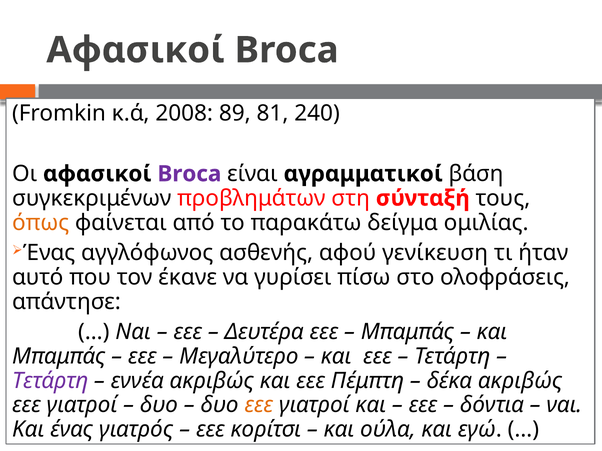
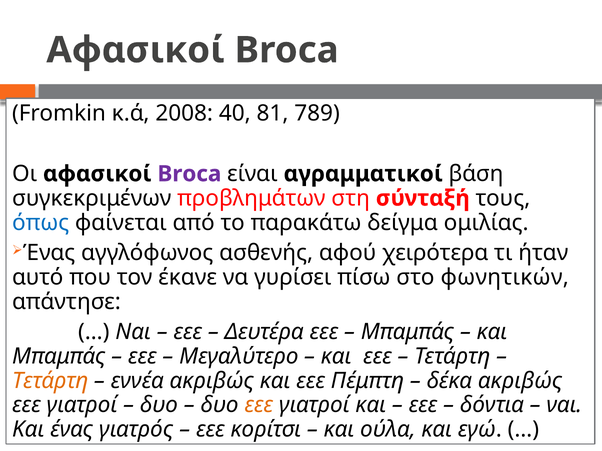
89: 89 -> 40
240: 240 -> 789
όπως colour: orange -> blue
γενίκευση: γενίκευση -> χειρότερα
ολοφράσεις: ολοφράσεις -> φωνητικών
Τετάρτη at (50, 381) colour: purple -> orange
